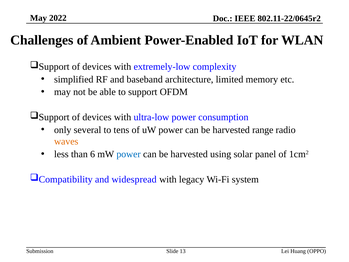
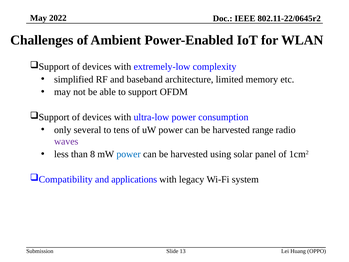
waves colour: orange -> purple
6: 6 -> 8
widespread: widespread -> applications
